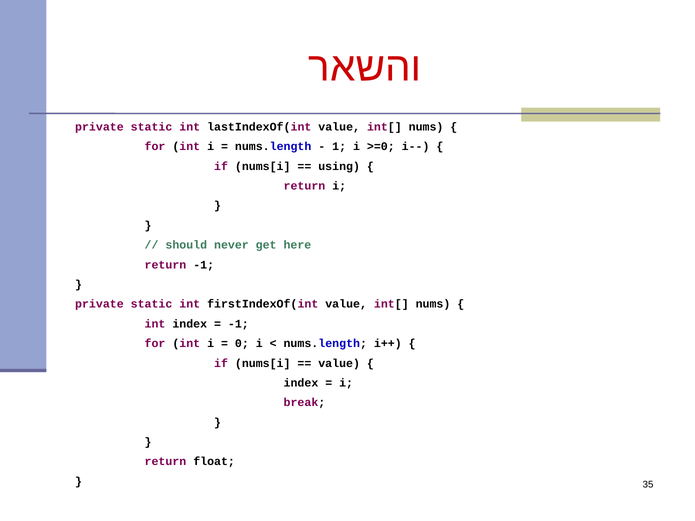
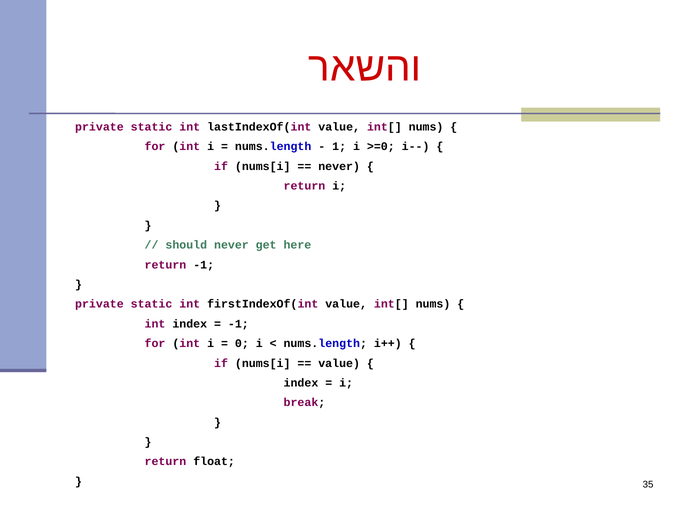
using at (339, 166): using -> never
